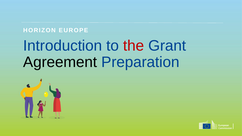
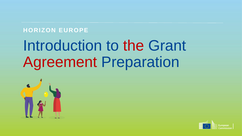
Agreement colour: black -> red
